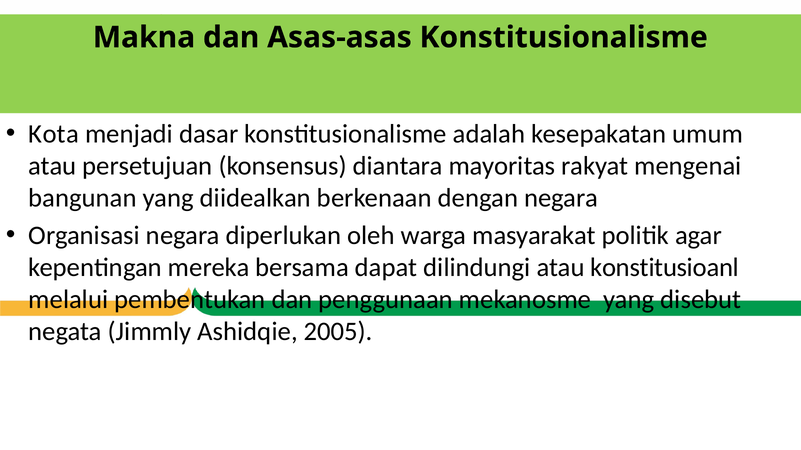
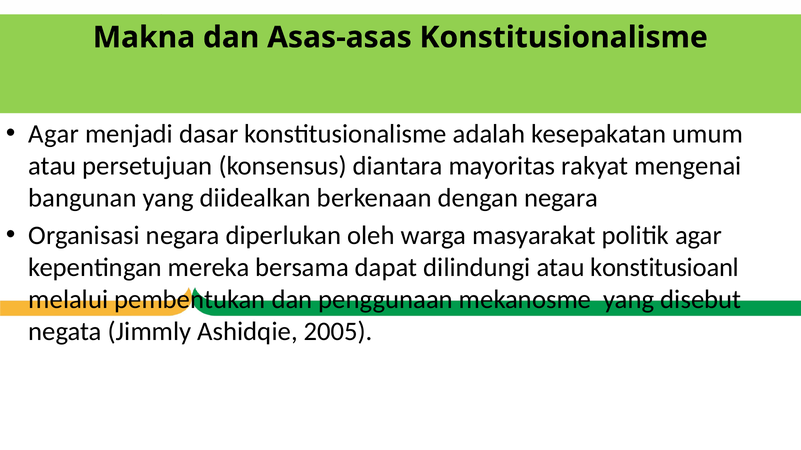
Kota at (54, 134): Kota -> Agar
